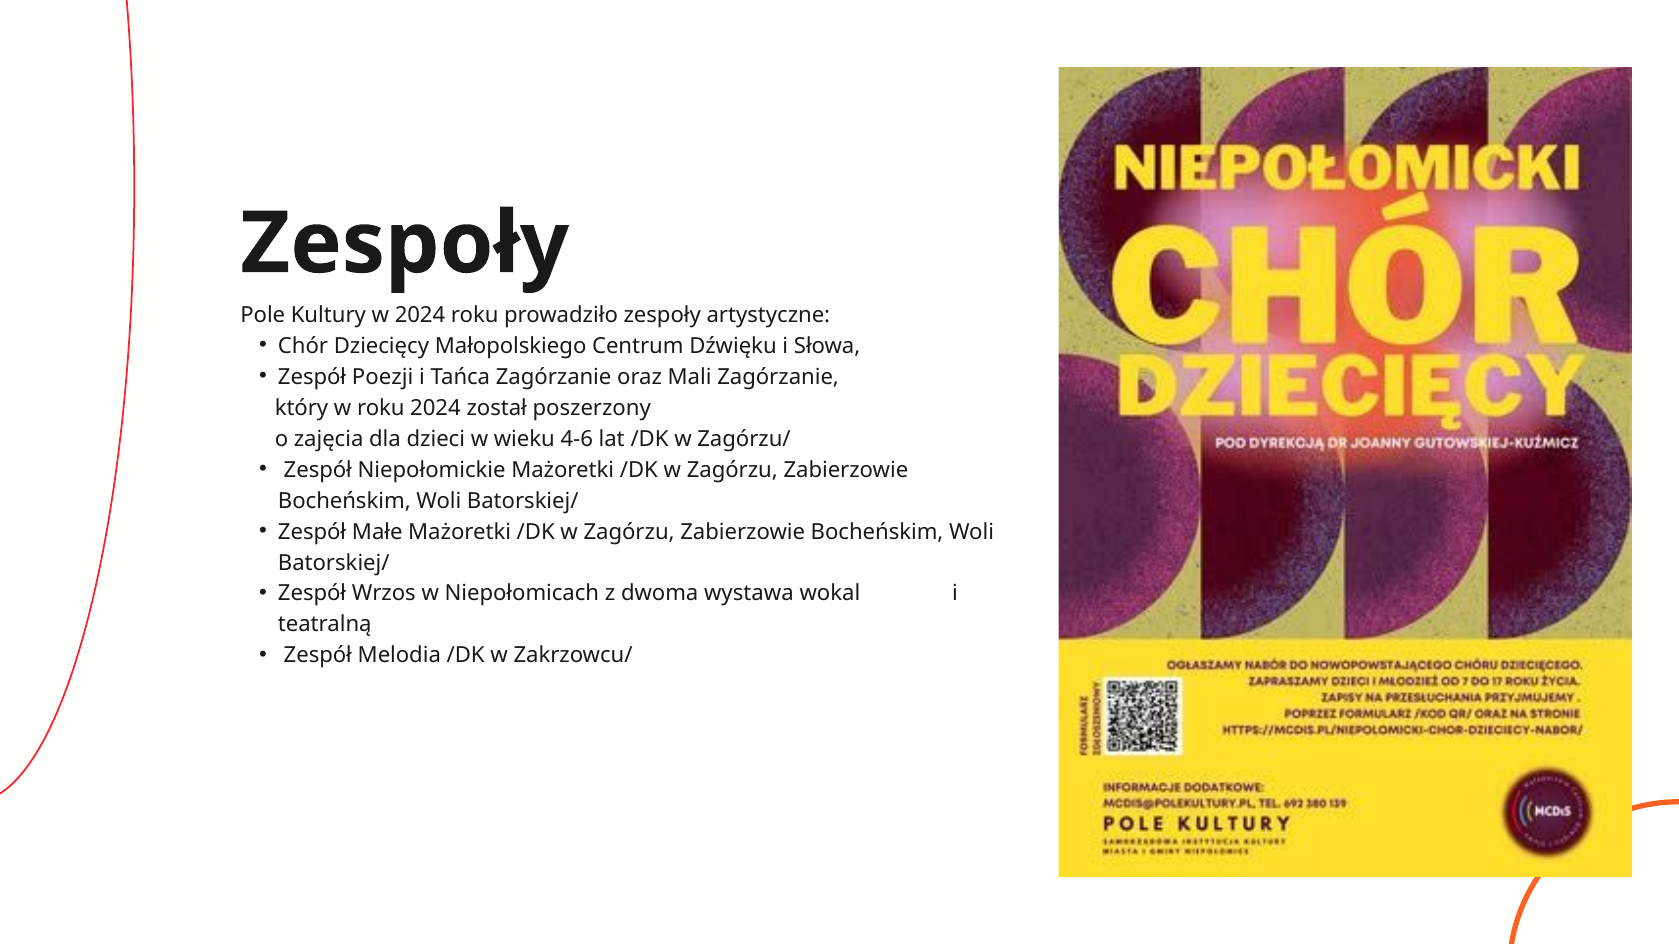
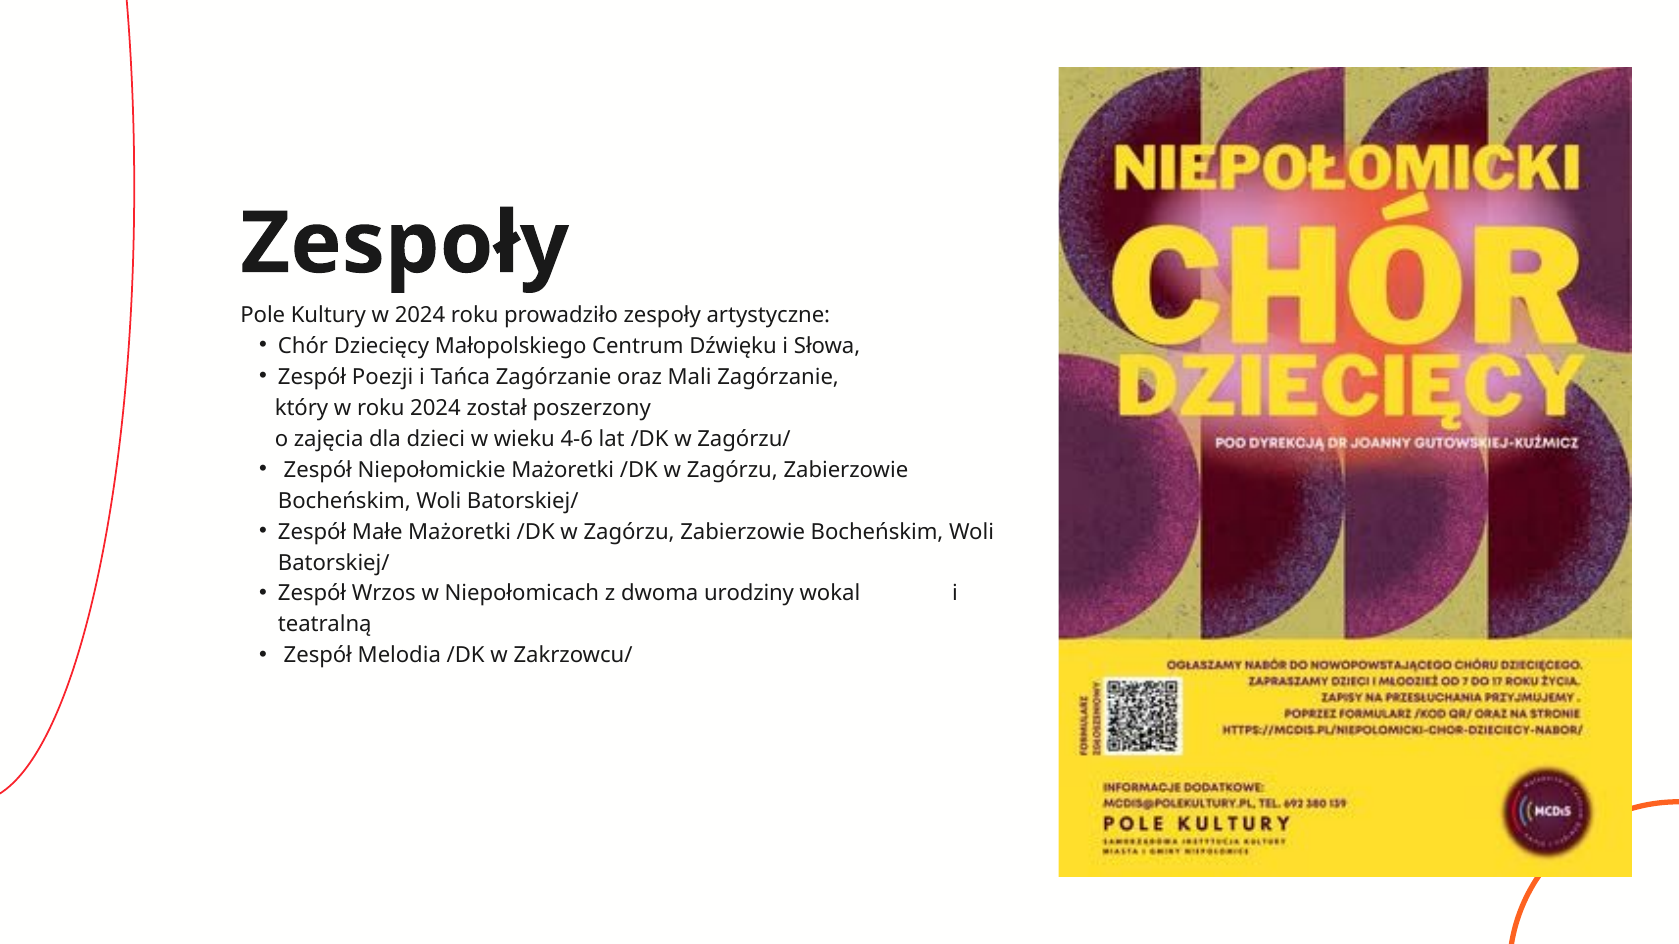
wystawa: wystawa -> urodziny
